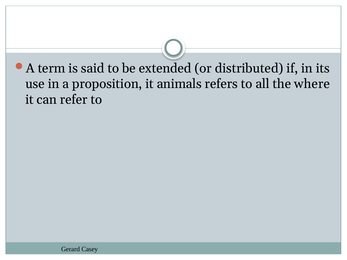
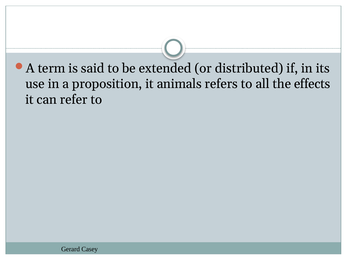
where: where -> effects
